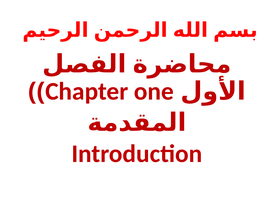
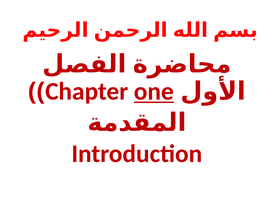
one underline: none -> present
